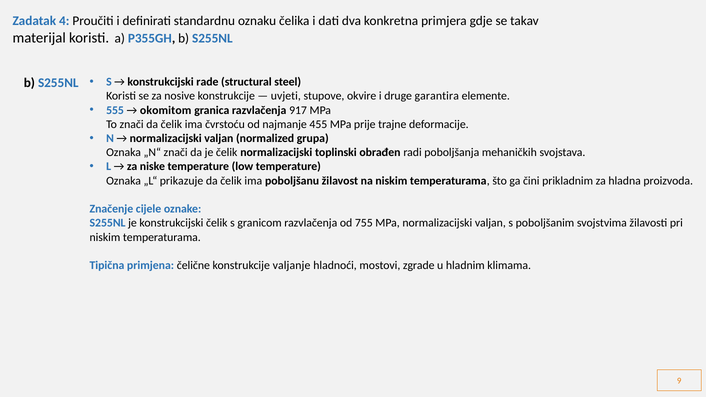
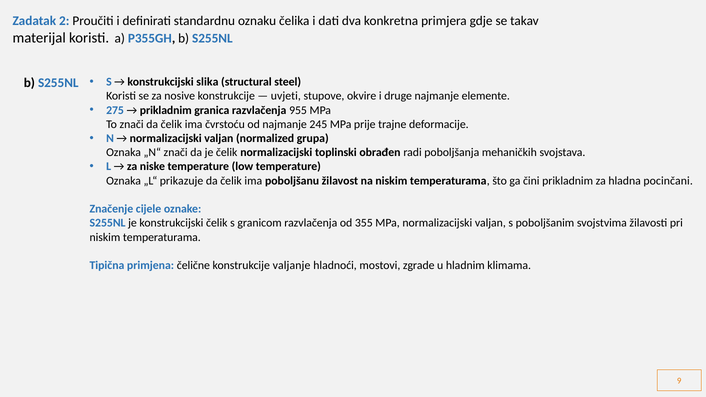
4: 4 -> 2
rade: rade -> slika
druge garantira: garantira -> najmanje
555: 555 -> 275
okomitom at (166, 110): okomitom -> prikladnim
917: 917 -> 955
455: 455 -> 245
proizvoda: proizvoda -> pocinčani
755: 755 -> 355
